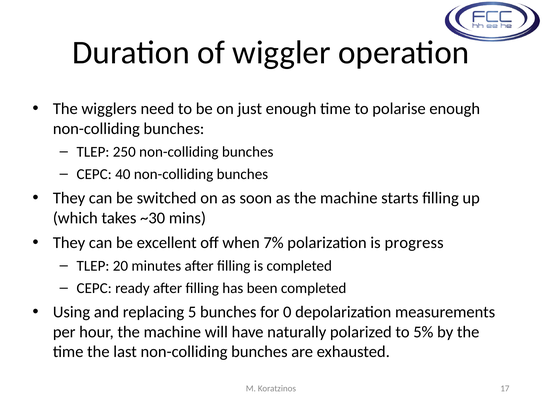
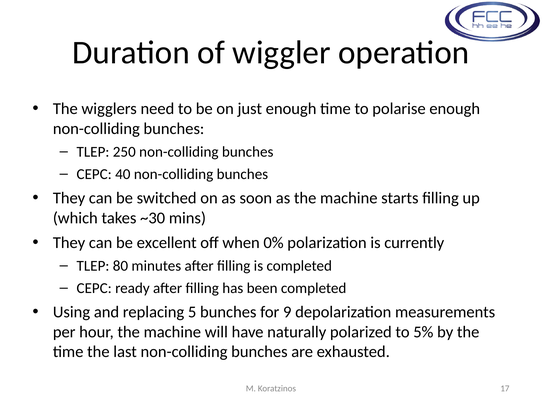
7%: 7% -> 0%
progress: progress -> currently
20: 20 -> 80
0: 0 -> 9
